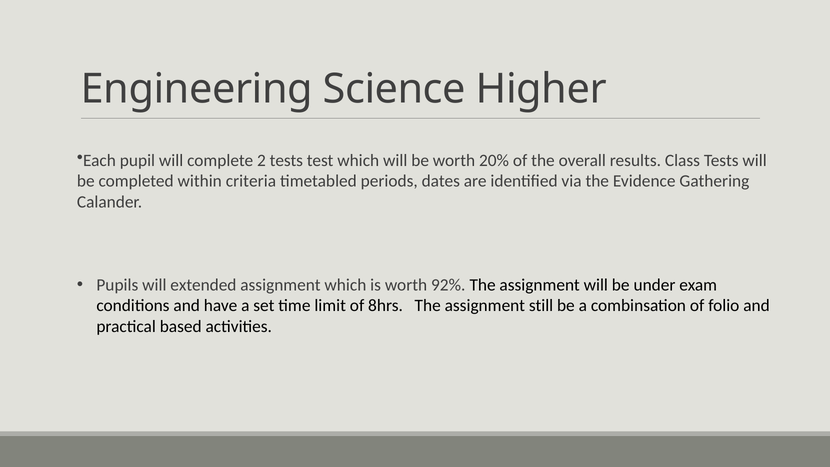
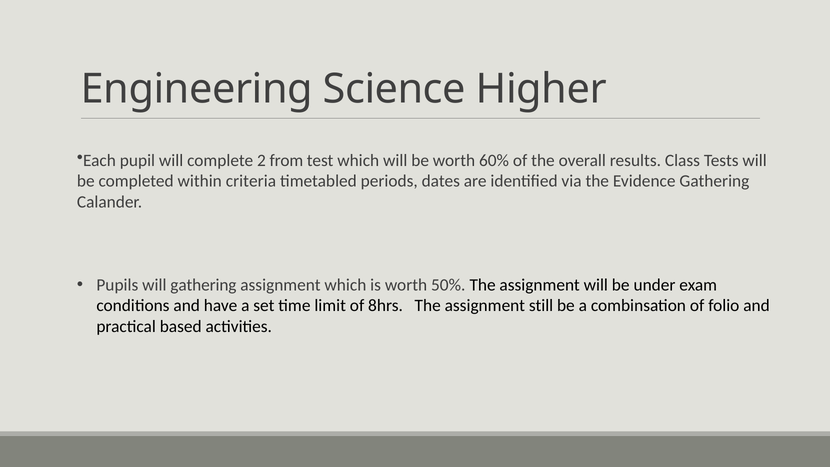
2 tests: tests -> from
20%: 20% -> 60%
will extended: extended -> gathering
92%: 92% -> 50%
